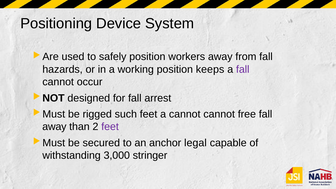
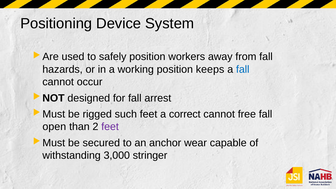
fall at (243, 69) colour: purple -> blue
a cannot: cannot -> correct
away at (54, 127): away -> open
legal: legal -> wear
